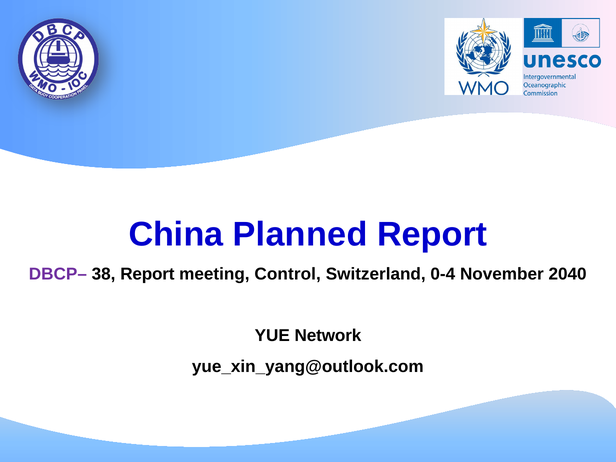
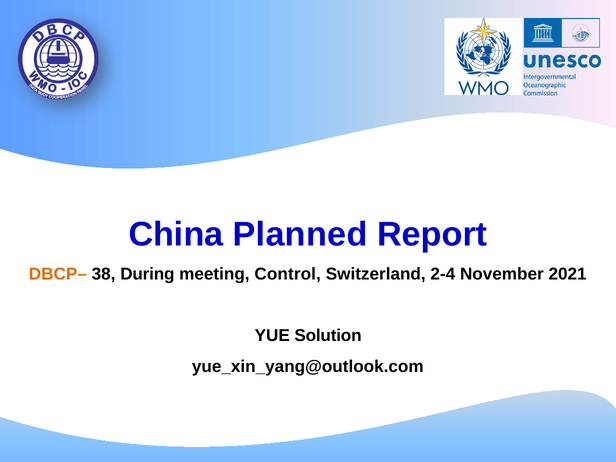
DBCP– colour: purple -> orange
38 Report: Report -> During
0-4: 0-4 -> 2-4
2040: 2040 -> 2021
Network: Network -> Solution
